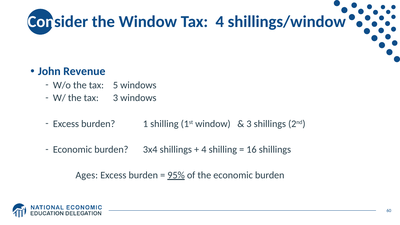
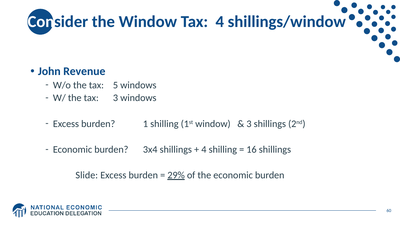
Ages: Ages -> Slide
95%: 95% -> 29%
